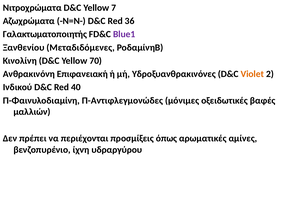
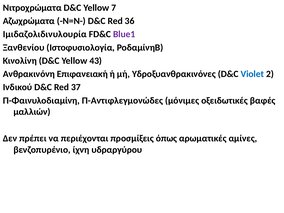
Γαλακτωματοποιητής: Γαλακτωματοποιητής -> Ιμιδαζολιδινυλουρία
Μεταδιδόμενες: Μεταδιδόμενες -> Ιστοφυσιολογία
70: 70 -> 43
Violet colour: orange -> blue
40: 40 -> 37
